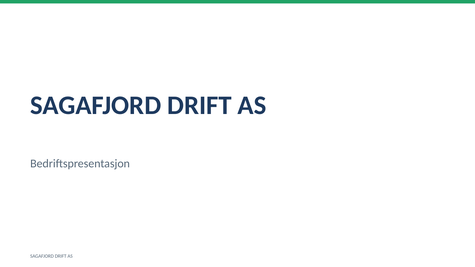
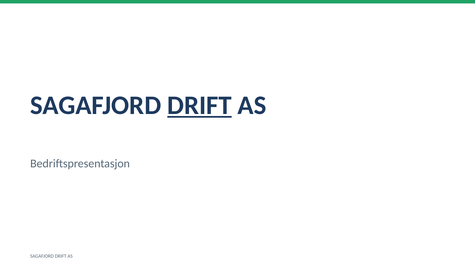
DRIFT at (199, 105) underline: none -> present
